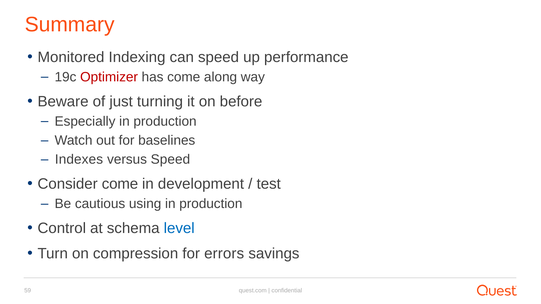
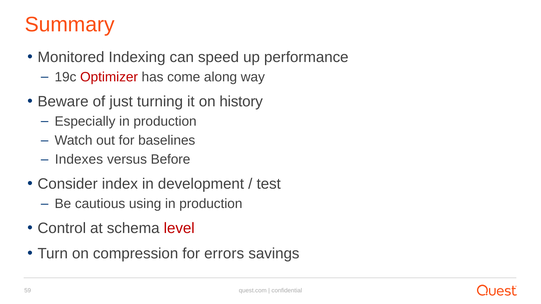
before: before -> history
versus Speed: Speed -> Before
Consider come: come -> index
level colour: blue -> red
